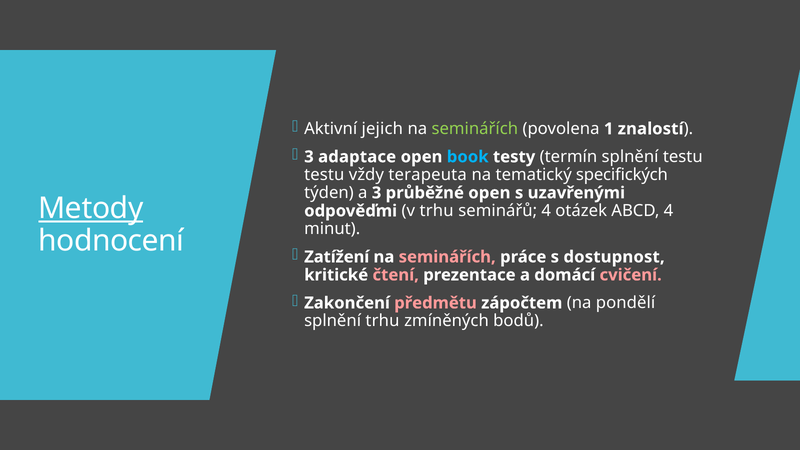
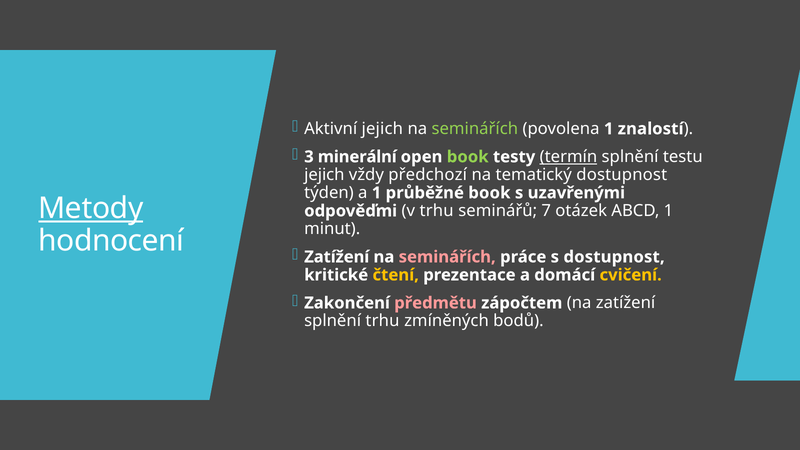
adaptace: adaptace -> minerální
book at (468, 157) colour: light blue -> light green
termín underline: none -> present
testu at (324, 175): testu -> jejich
terapeuta: terapeuta -> předchozí
tematický specifických: specifických -> dostupnost
a 3: 3 -> 1
průběžné open: open -> book
seminářů 4: 4 -> 7
ABCD 4: 4 -> 1
čtení colour: pink -> yellow
cvičení colour: pink -> yellow
na pondělí: pondělí -> zatížení
